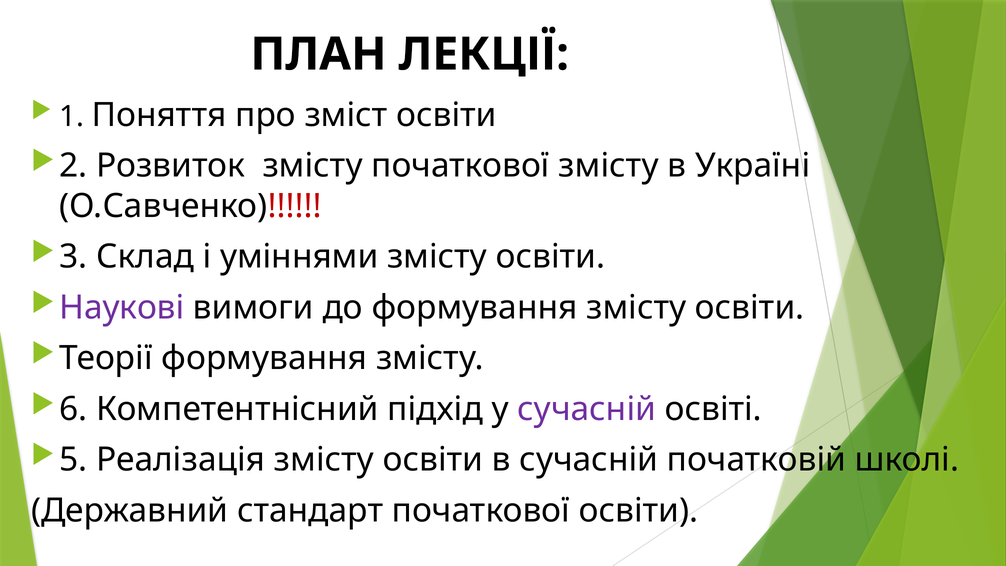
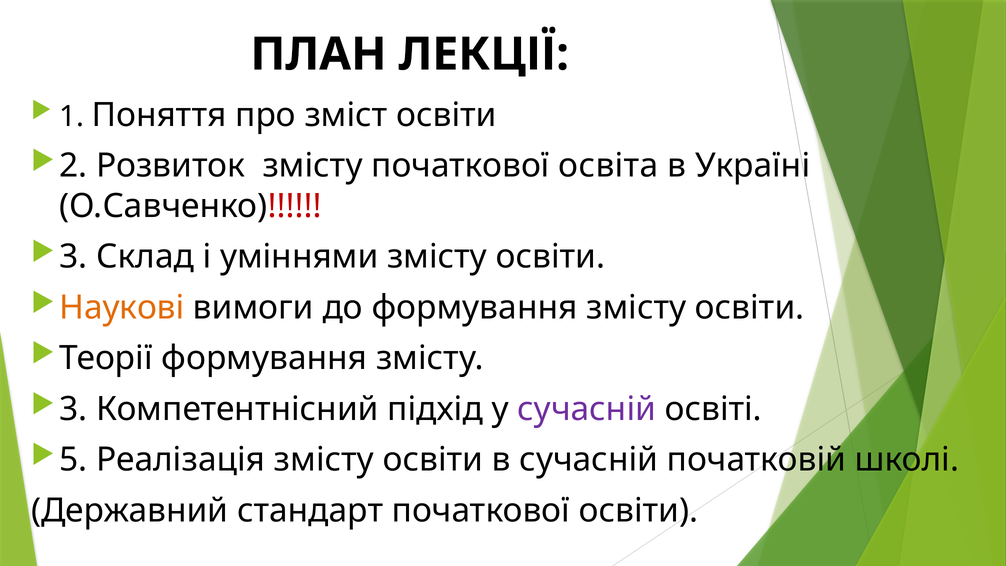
початкової змісту: змісту -> освіта
Наукові colour: purple -> orange
6 at (73, 409): 6 -> 3
